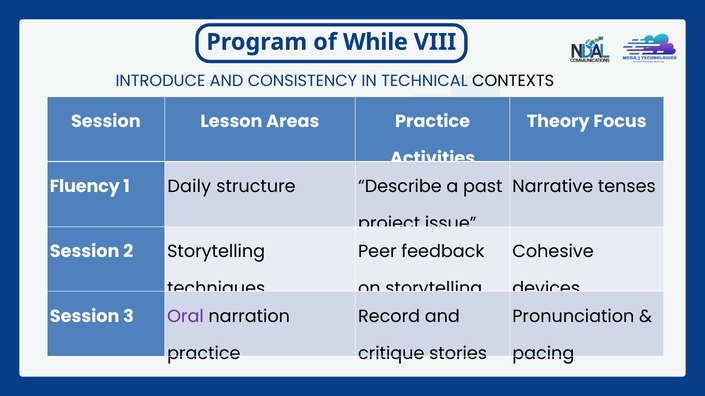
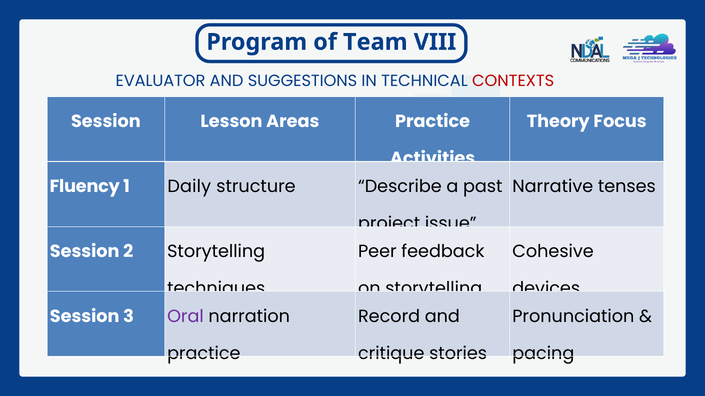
While: While -> Team
INTRODUCE: INTRODUCE -> EVALUATOR
CONSISTENCY: CONSISTENCY -> SUGGESTIONS
CONTEXTS colour: black -> red
